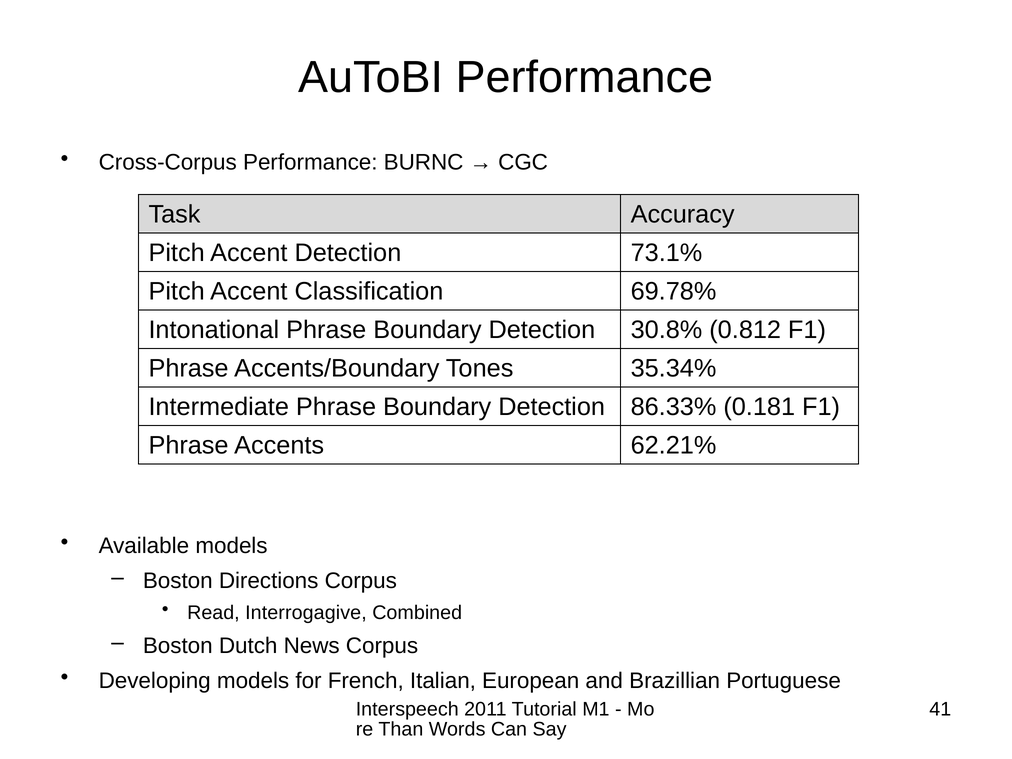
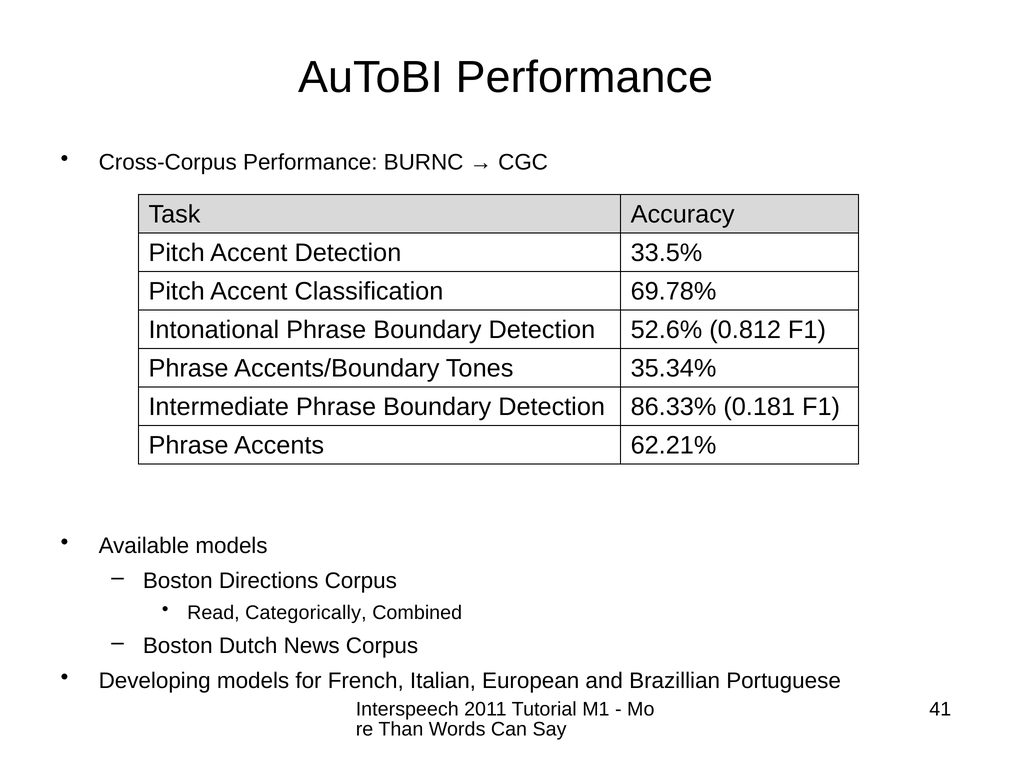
73.1%: 73.1% -> 33.5%
30.8%: 30.8% -> 52.6%
Interrogagive: Interrogagive -> Categorically
